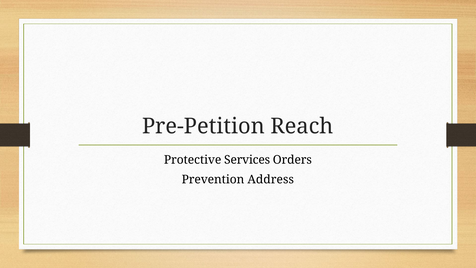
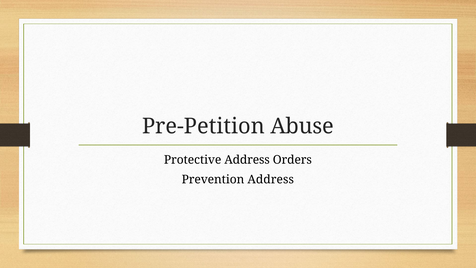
Reach: Reach -> Abuse
Protective Services: Services -> Address
